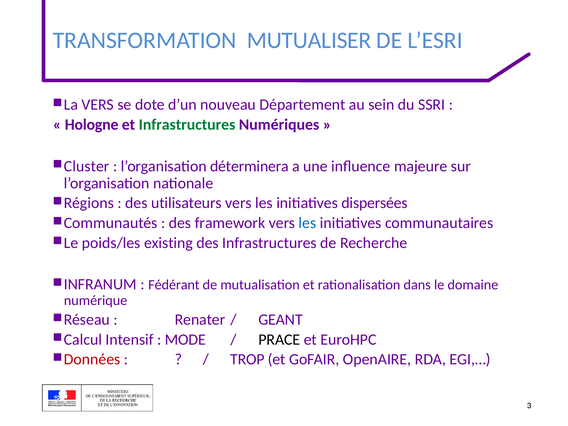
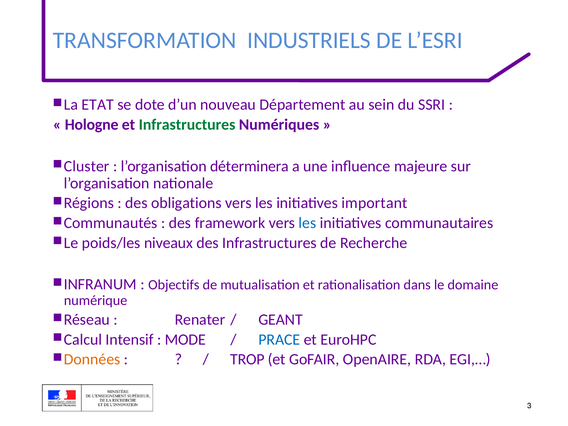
MUTUALISER: MUTUALISER -> INDUSTRIELS
La VERS: VERS -> ETAT
utilisateurs: utilisateurs -> obligations
dispersées: dispersées -> important
existing: existing -> niveaux
Fédérant: Fédérant -> Objectifs
PRACE colour: black -> blue
Données colour: red -> orange
